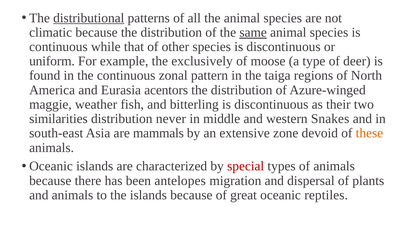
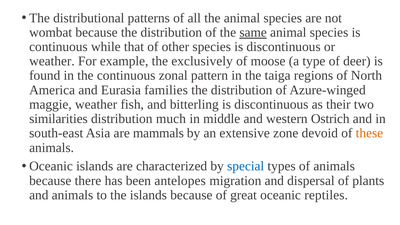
distributional underline: present -> none
climatic: climatic -> wombat
uniform at (52, 61): uniform -> weather
acentors: acentors -> families
never: never -> much
Snakes: Snakes -> Ostrich
special colour: red -> blue
